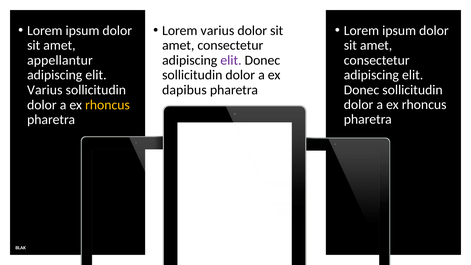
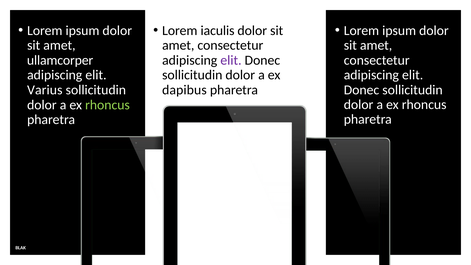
Lorem varius: varius -> iaculis
appellantur: appellantur -> ullamcorper
rhoncus at (107, 105) colour: yellow -> light green
